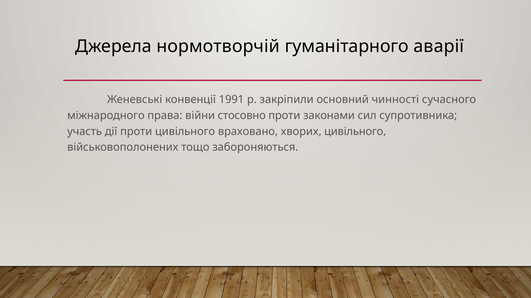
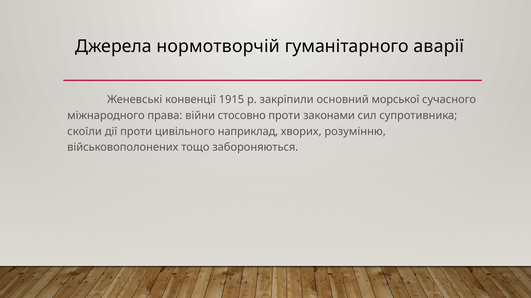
1991: 1991 -> 1915
чинності: чинності -> морської
участь: участь -> скоїли
враховано: враховано -> наприклад
хворих цивільного: цивільного -> розумінню
